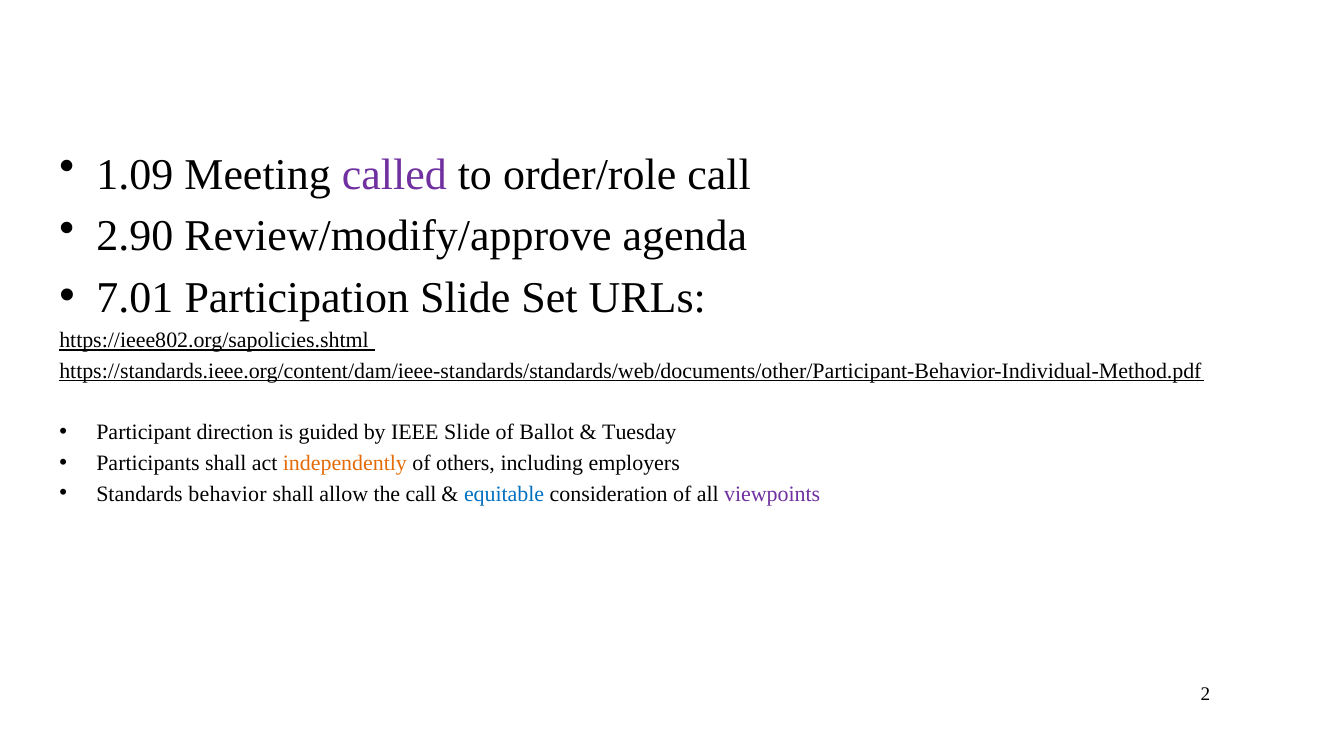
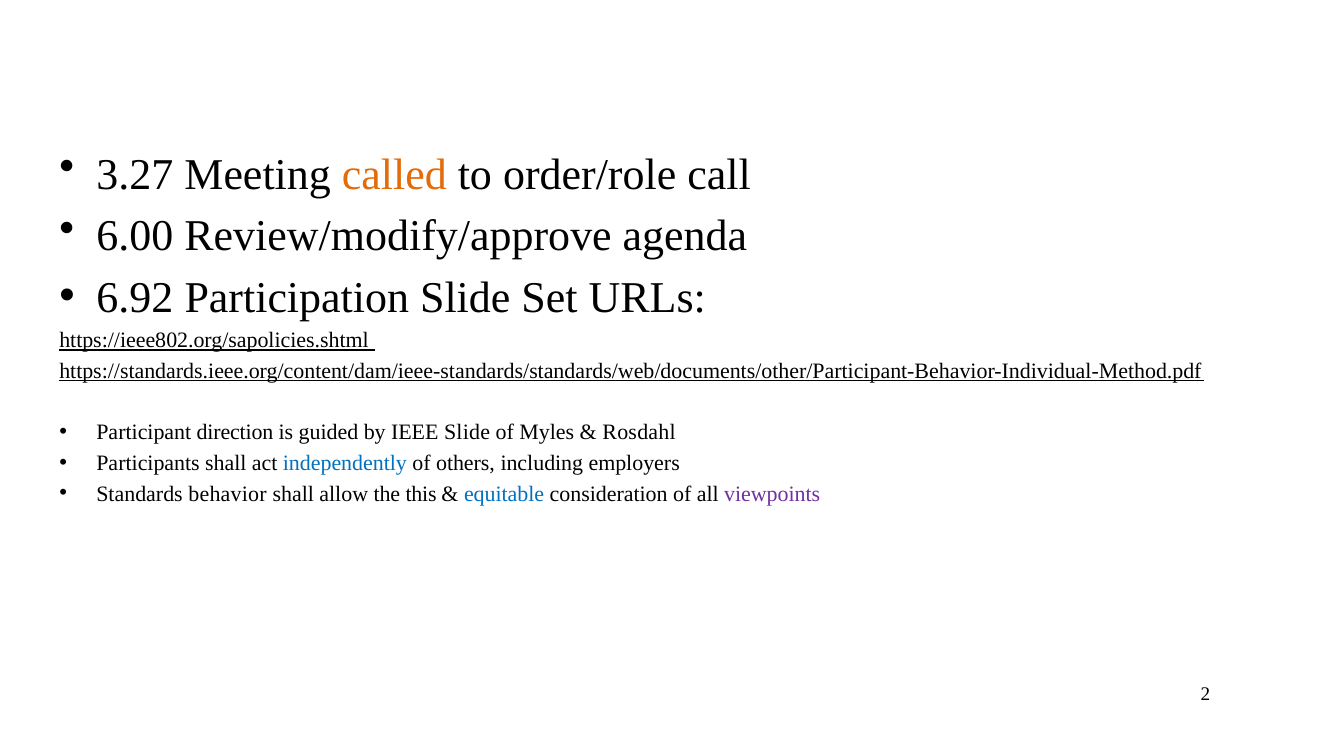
1.09: 1.09 -> 3.27
called colour: purple -> orange
2.90: 2.90 -> 6.00
7.01: 7.01 -> 6.92
Ballot: Ballot -> Myles
Tuesday: Tuesday -> Rosdahl
independently colour: orange -> blue
the call: call -> this
